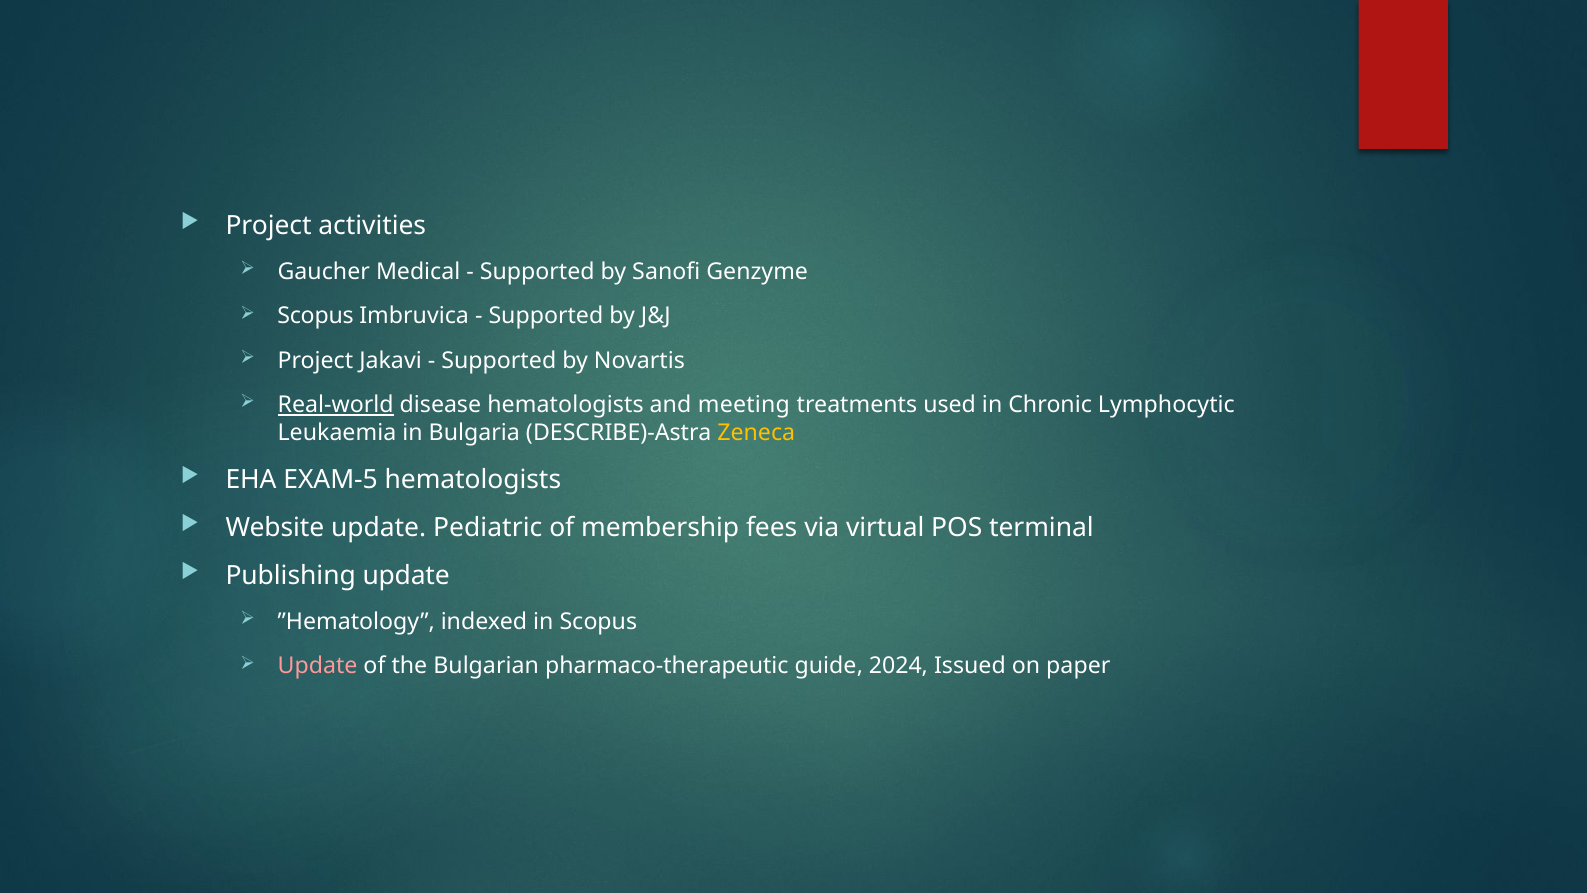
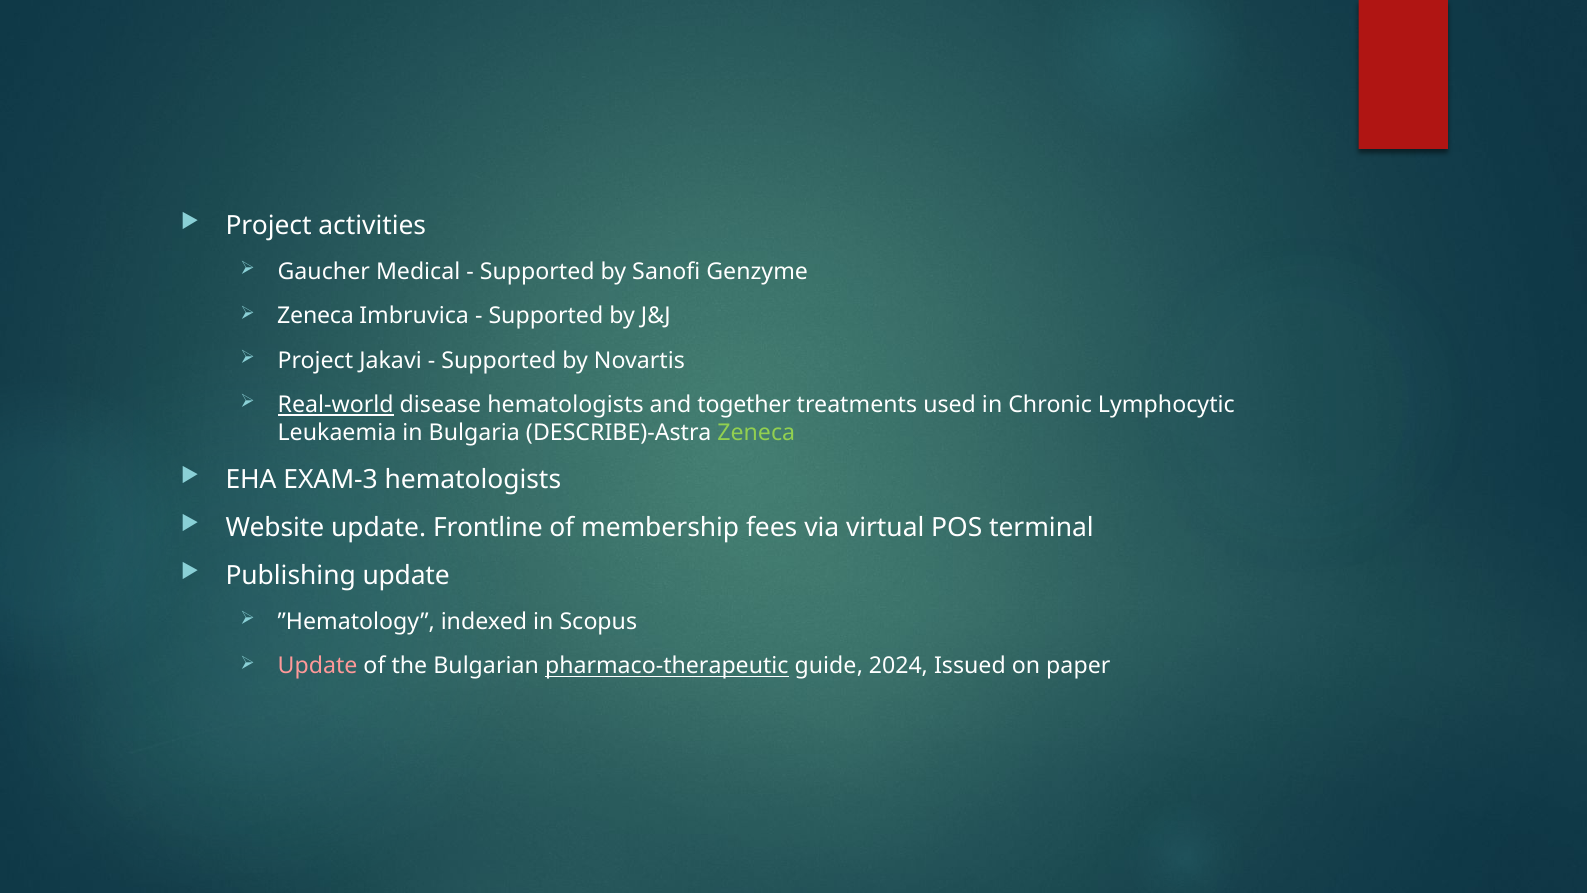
Scopus at (316, 316): Scopus -> Zeneca
meeting: meeting -> together
Zeneca at (756, 433) colour: yellow -> light green
EXAM-5: EXAM-5 -> EXAM-3
Pediatric: Pediatric -> Frontline
pharmaco-therapeutic underline: none -> present
